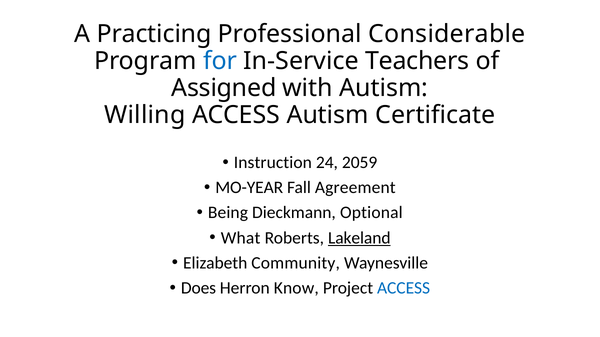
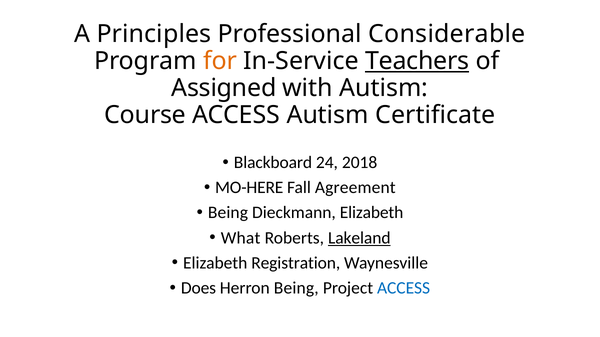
Practicing: Practicing -> Principles
for colour: blue -> orange
Teachers underline: none -> present
Willing: Willing -> Course
Instruction: Instruction -> Blackboard
2059: 2059 -> 2018
MO-YEAR: MO-YEAR -> MO-HERE
Dieckmann Optional: Optional -> Elizabeth
Community: Community -> Registration
Herron Know: Know -> Being
